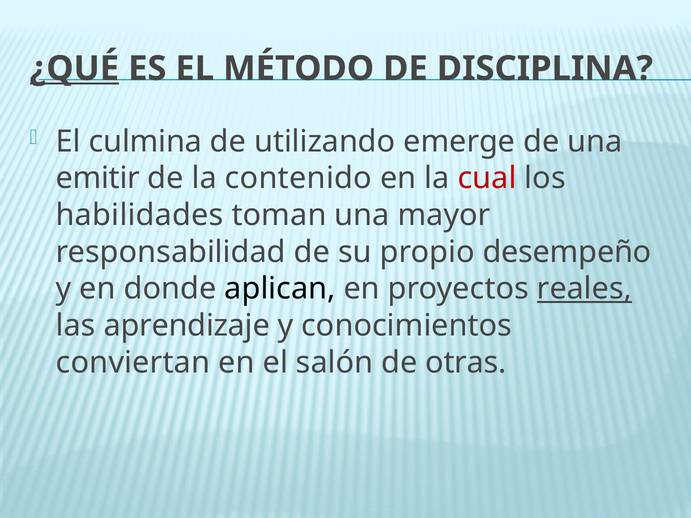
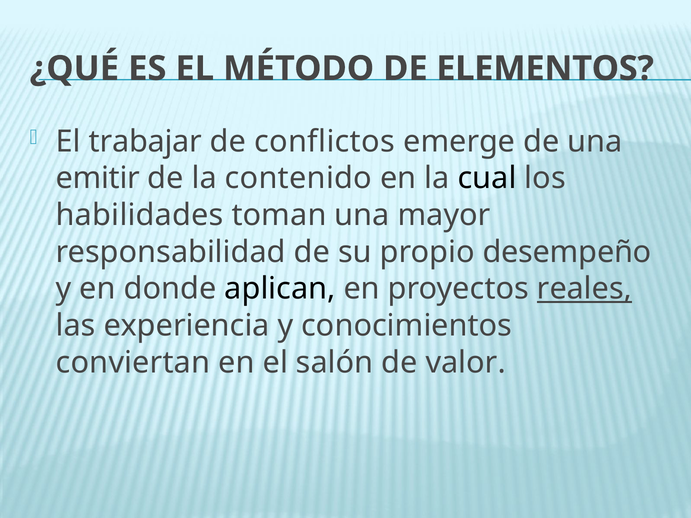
¿QUÉ underline: present -> none
DISCIPLINA: DISCIPLINA -> ELEMENTOS
culmina: culmina -> trabajar
utilizando: utilizando -> conflictos
cual colour: red -> black
aprendizaje: aprendizaje -> experiencia
otras: otras -> valor
